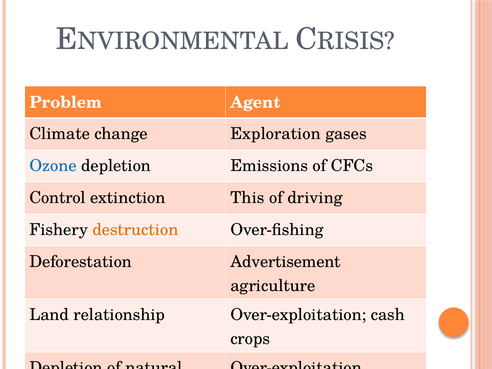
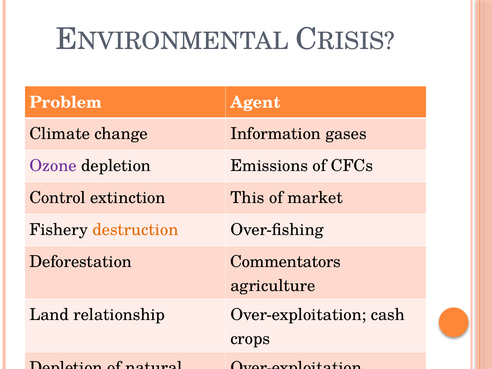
Exploration: Exploration -> Information
Ozone colour: blue -> purple
driving: driving -> market
Advertisement: Advertisement -> Commentators
